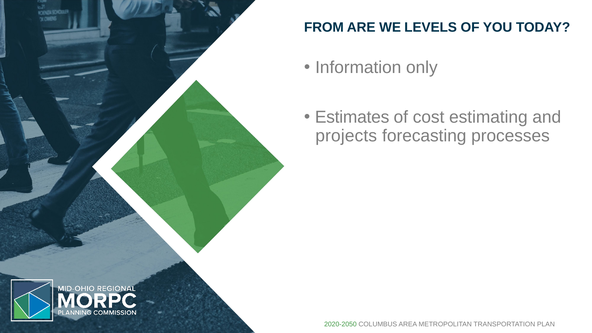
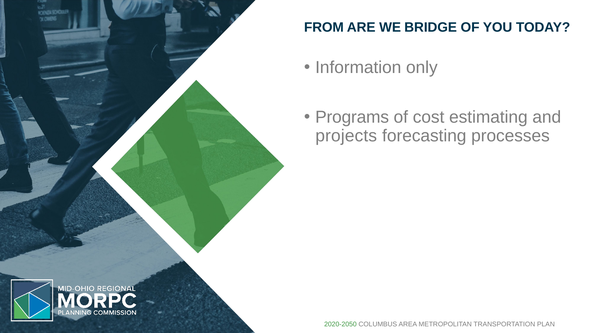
LEVELS: LEVELS -> BRIDGE
Estimates: Estimates -> Programs
